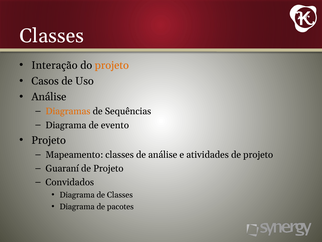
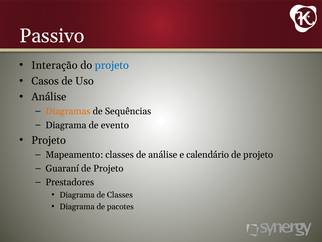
Classes at (52, 36): Classes -> Passivo
projeto at (112, 65) colour: orange -> blue
atividades: atividades -> calendário
Convidados: Convidados -> Prestadores
